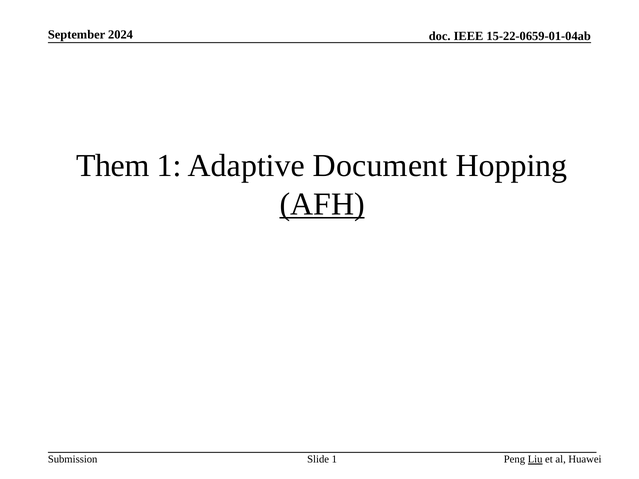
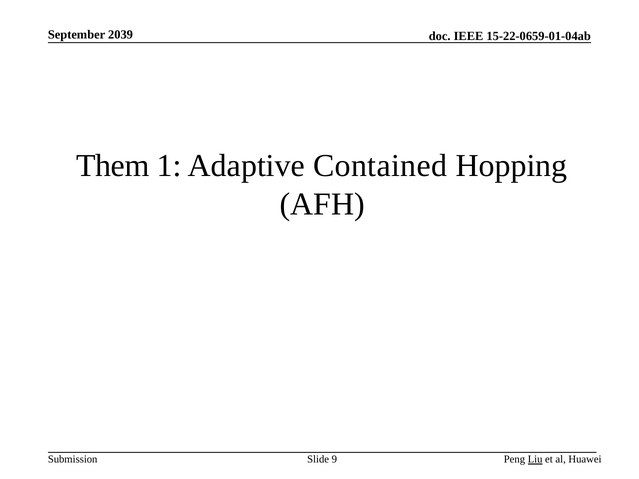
2024: 2024 -> 2039
Document: Document -> Contained
AFH underline: present -> none
Slide 1: 1 -> 9
